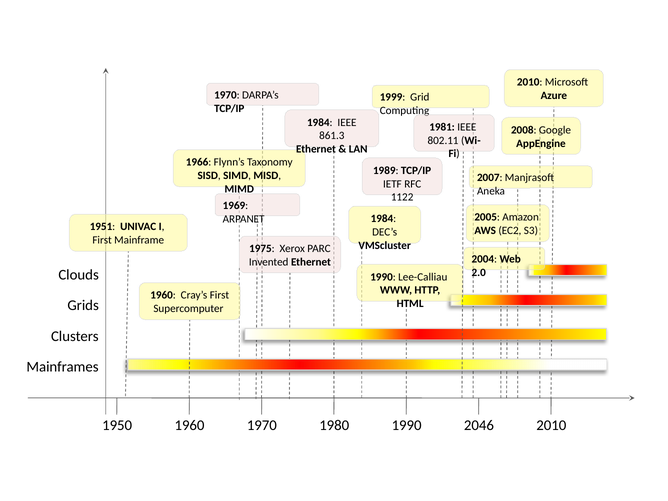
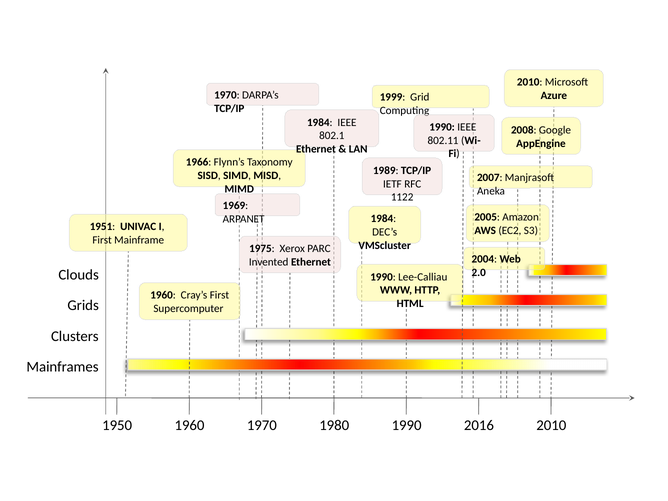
1981 at (442, 127): 1981 -> 1990
861.3: 861.3 -> 802.1
2046: 2046 -> 2016
